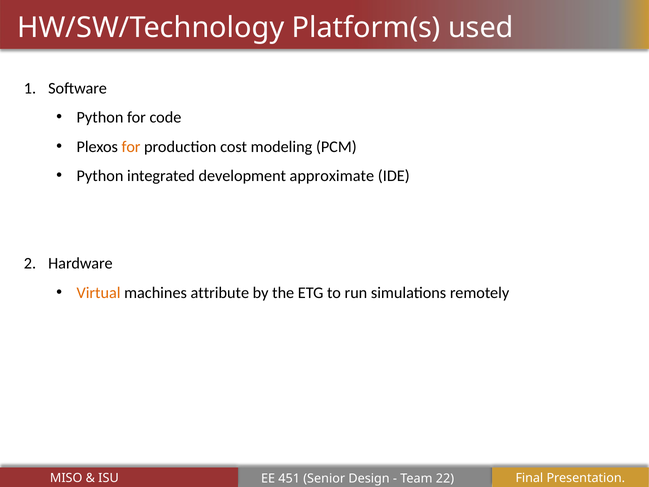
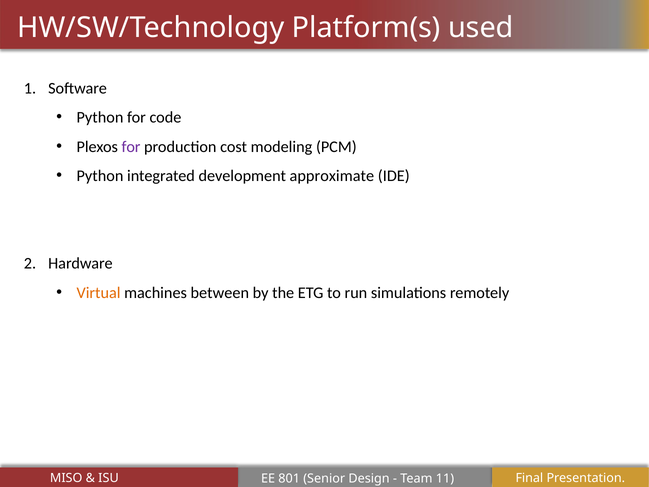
for at (131, 147) colour: orange -> purple
attribute: attribute -> between
451: 451 -> 801
22: 22 -> 11
